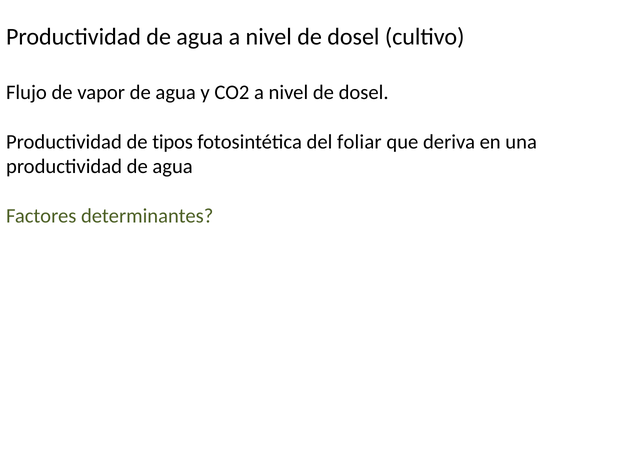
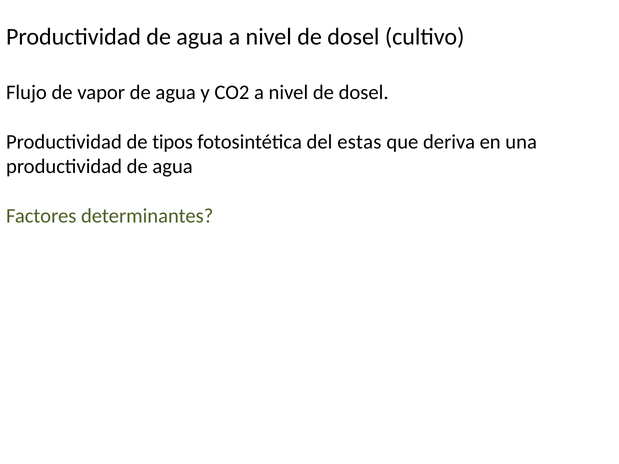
foliar: foliar -> estas
